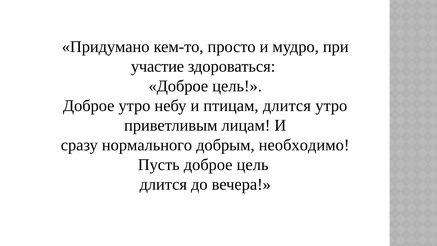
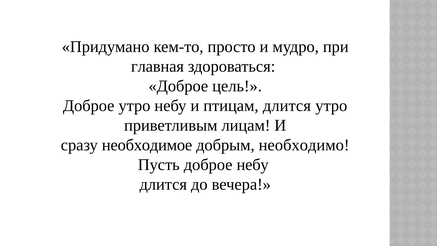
участие: участие -> главная
нормального: нормального -> необходимое
Пусть доброе цель: цель -> небу
